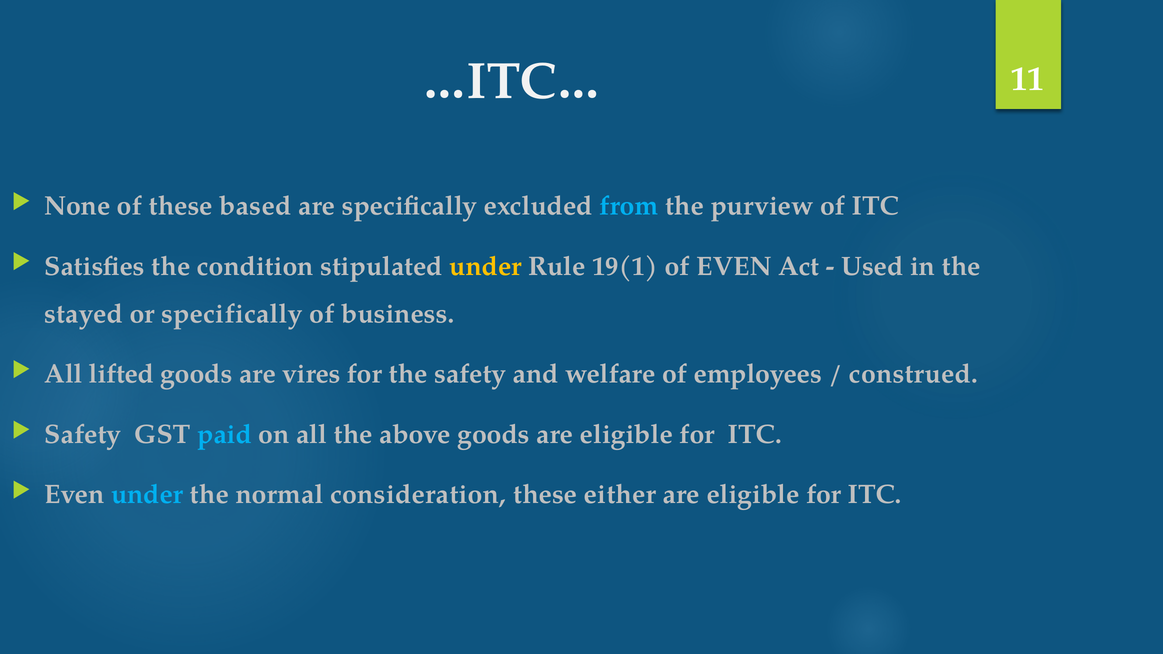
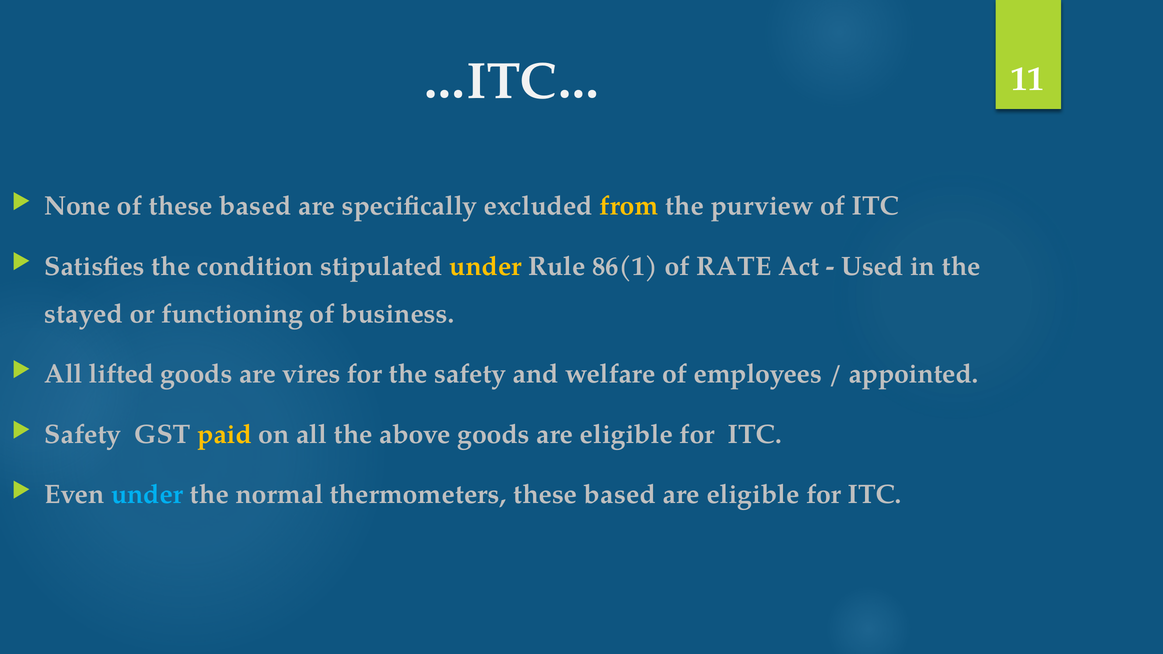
from colour: light blue -> yellow
19(1: 19(1 -> 86(1
of EVEN: EVEN -> RATE
or specifically: specifically -> functioning
construed: construed -> appointed
paid colour: light blue -> yellow
consideration: consideration -> thermometers
either at (620, 494): either -> based
